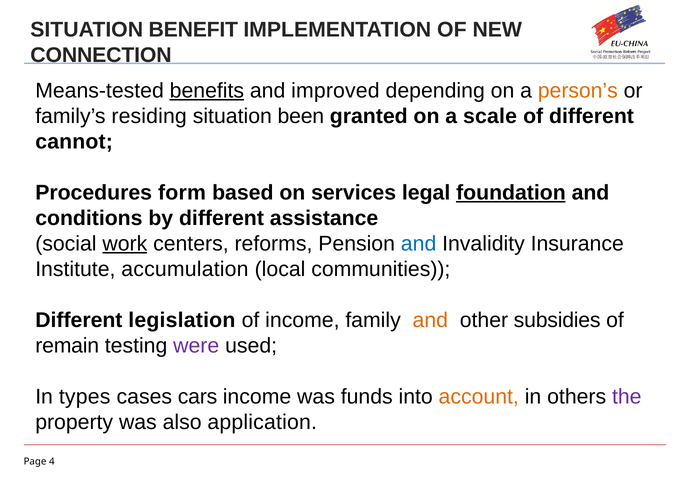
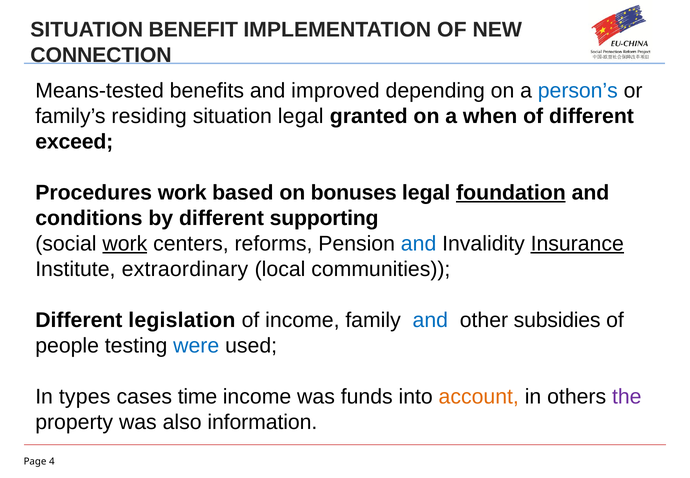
benefits underline: present -> none
person’s colour: orange -> blue
situation been: been -> legal
scale: scale -> when
cannot: cannot -> exceed
Procedures form: form -> work
services: services -> bonuses
assistance: assistance -> supporting
Insurance underline: none -> present
accumulation: accumulation -> extraordinary
and at (430, 320) colour: orange -> blue
remain: remain -> people
were colour: purple -> blue
cars: cars -> time
application: application -> information
